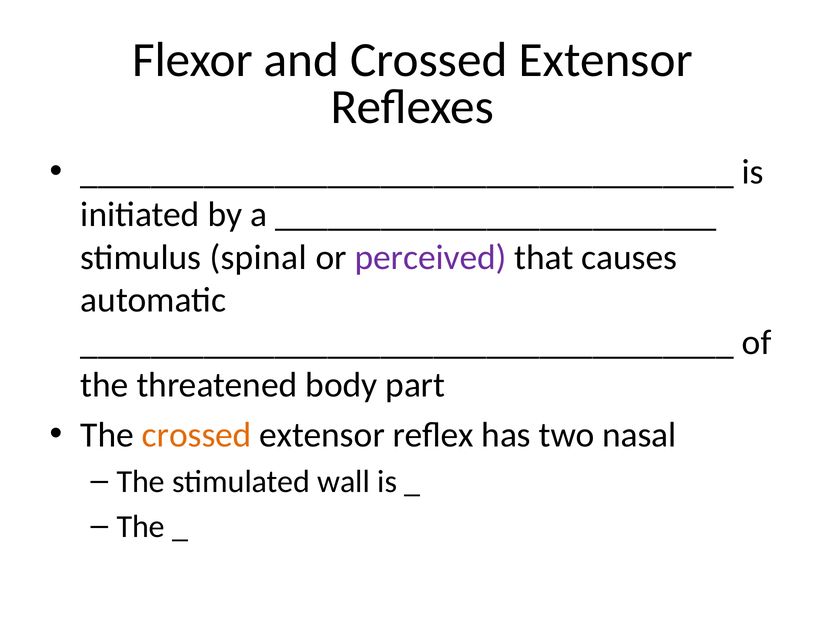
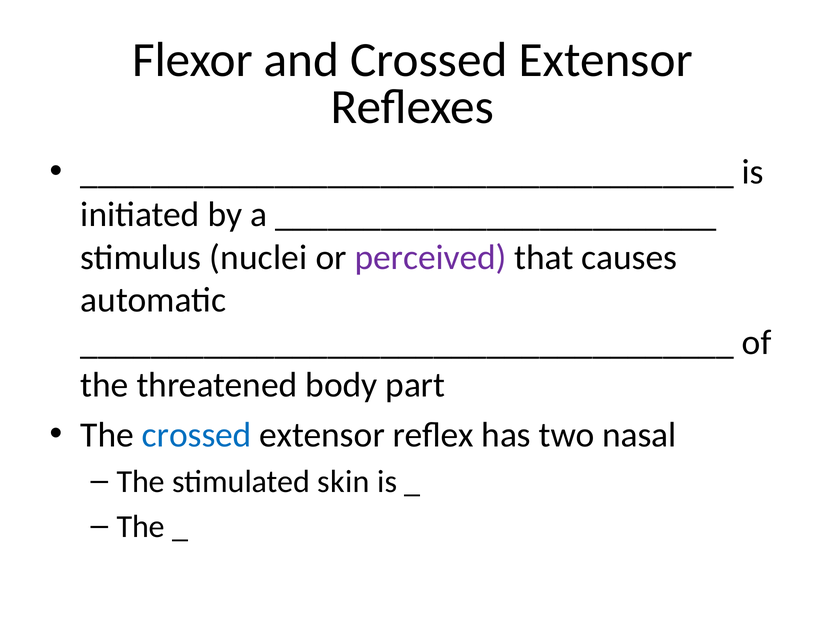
spinal: spinal -> nuclei
crossed at (197, 436) colour: orange -> blue
wall: wall -> skin
